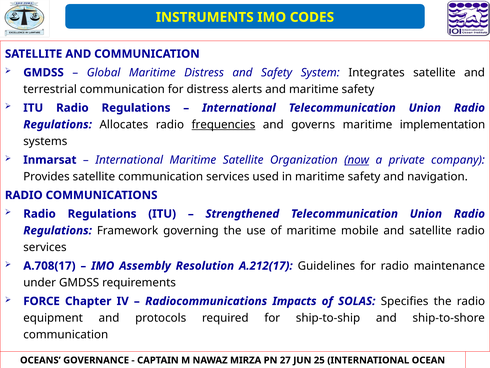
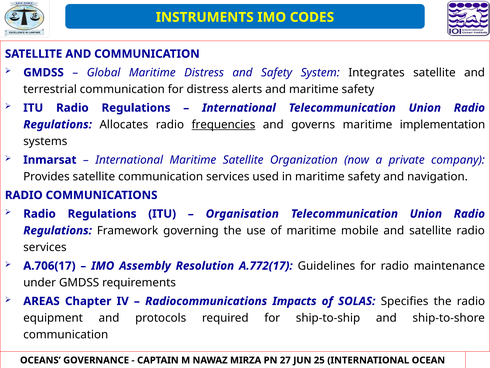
now underline: present -> none
Strengthened: Strengthened -> Organisation
A.708(17: A.708(17 -> A.706(17
A.212(17: A.212(17 -> A.772(17
FORCE: FORCE -> AREAS
